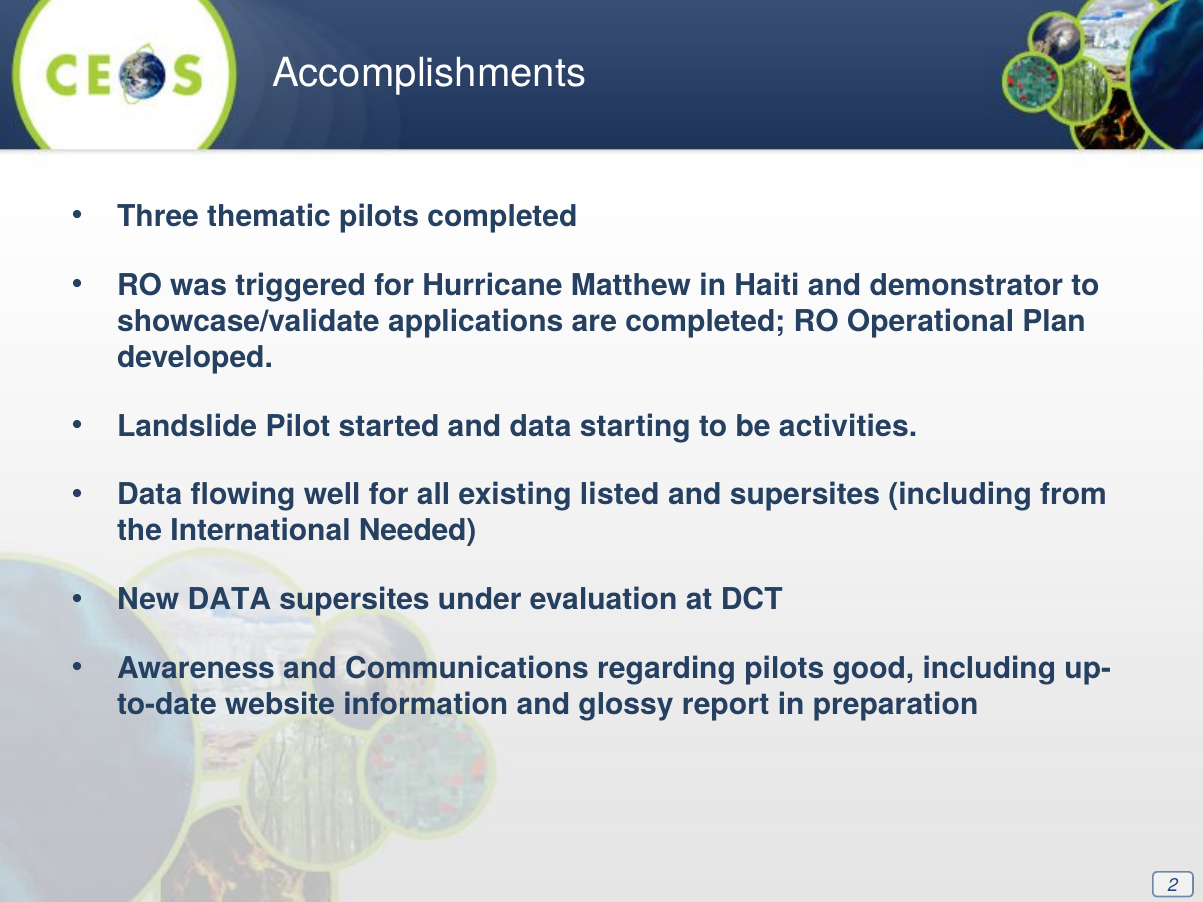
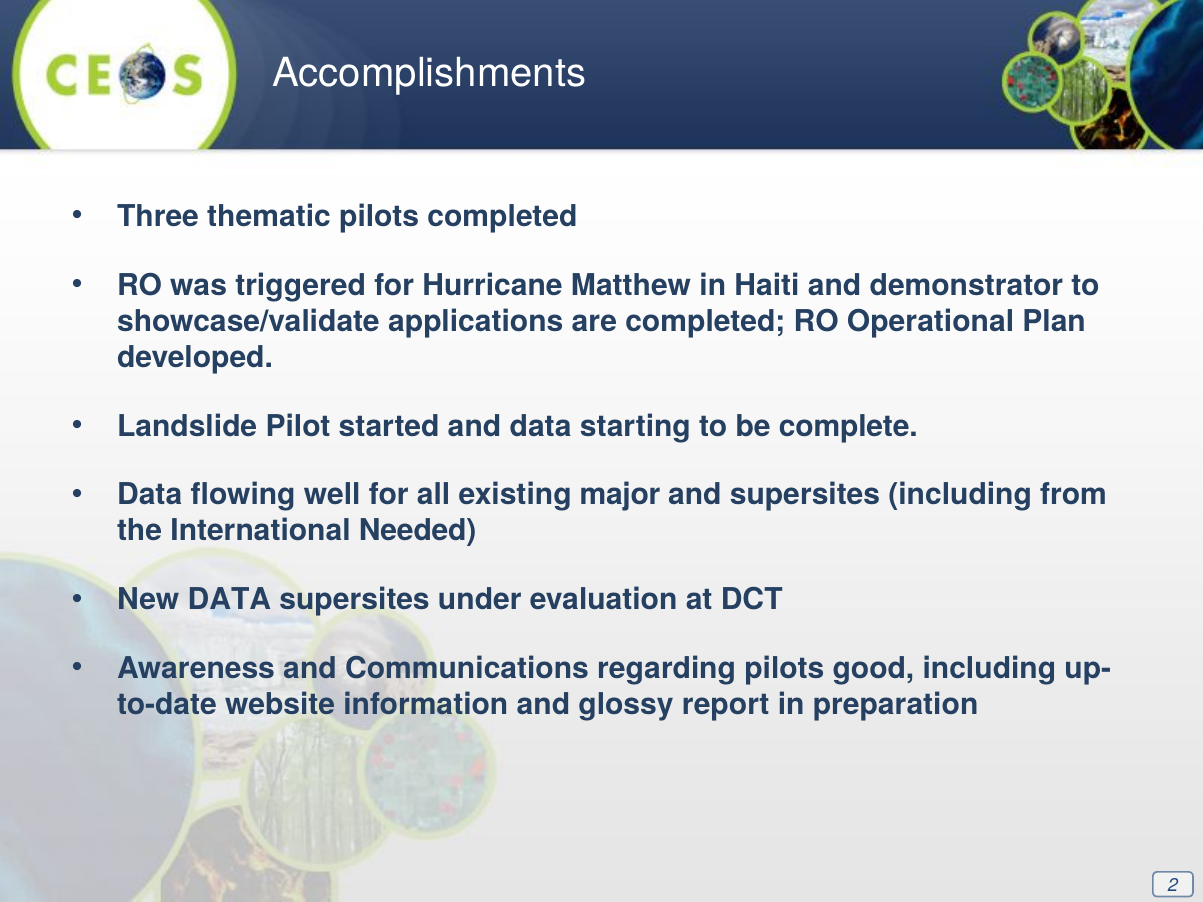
activities: activities -> complete
listed: listed -> major
